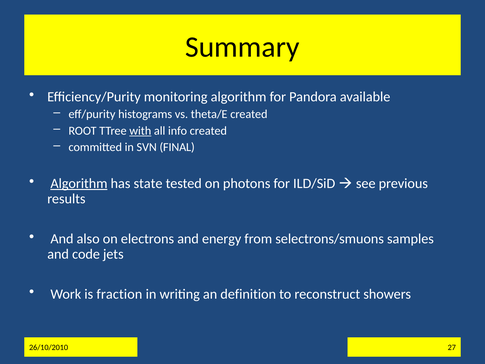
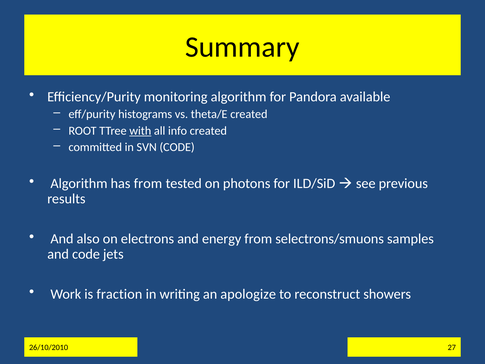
SVN FINAL: FINAL -> CODE
Algorithm at (79, 183) underline: present -> none
has state: state -> from
definition: definition -> apologize
